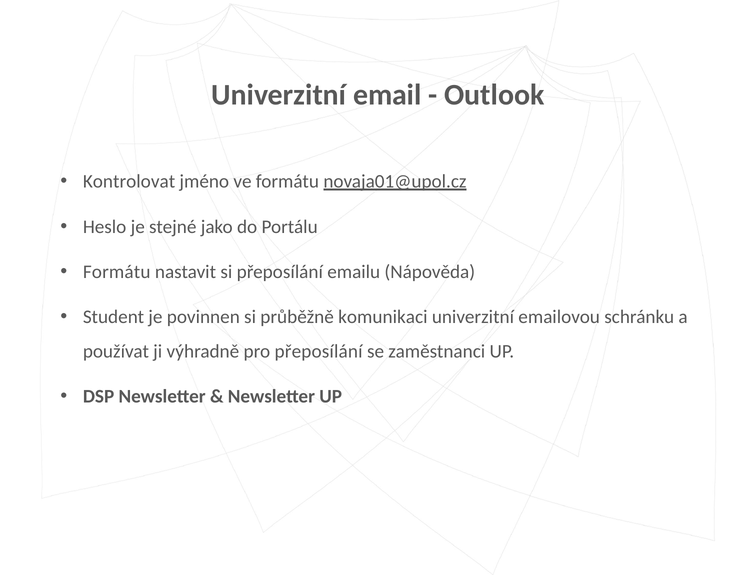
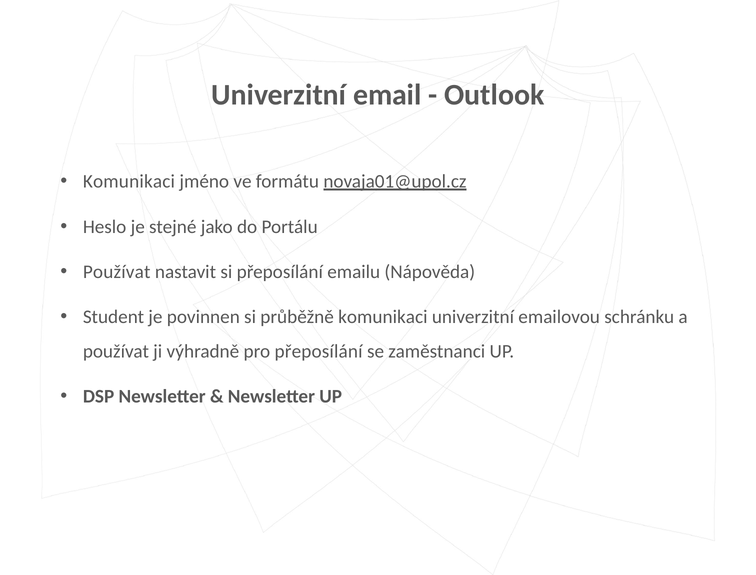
Kontrolovat at (129, 181): Kontrolovat -> Komunikaci
Formátu at (117, 272): Formátu -> Používat
